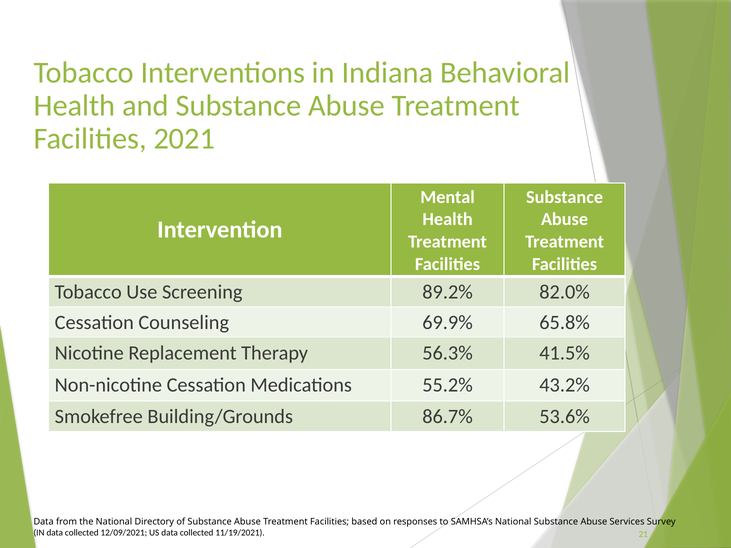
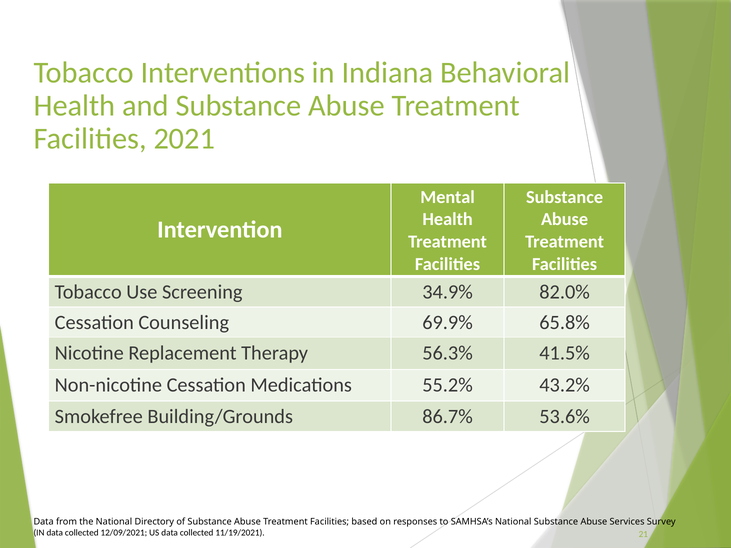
89.2%: 89.2% -> 34.9%
